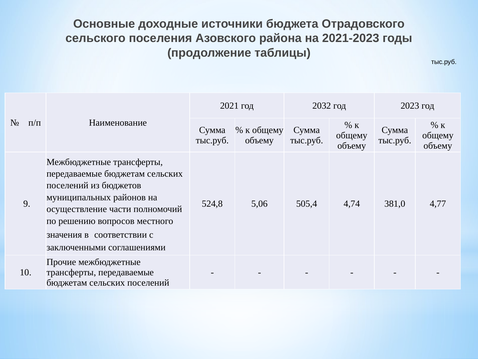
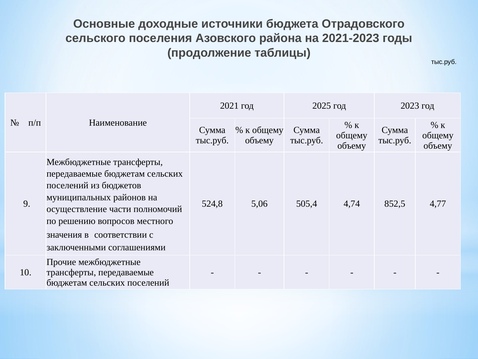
2032: 2032 -> 2025
381,0: 381,0 -> 852,5
